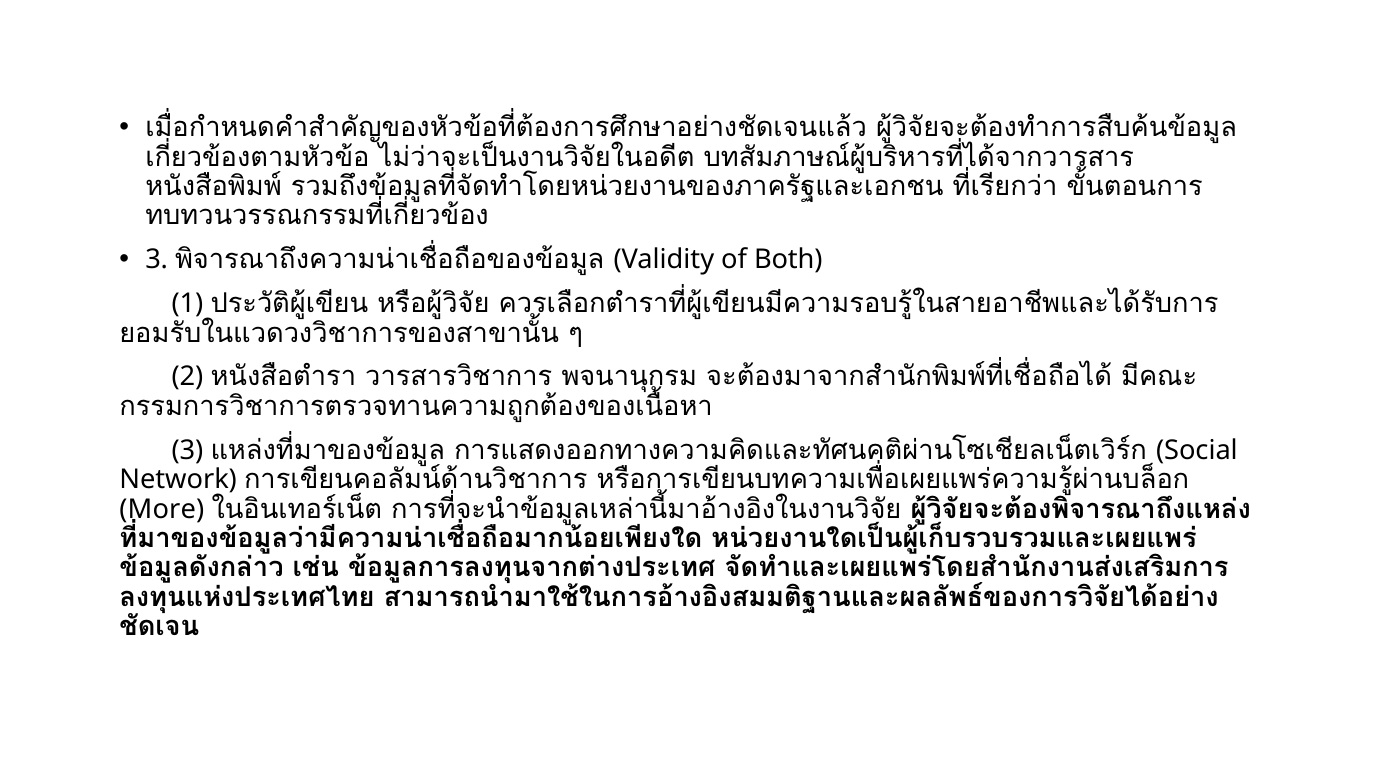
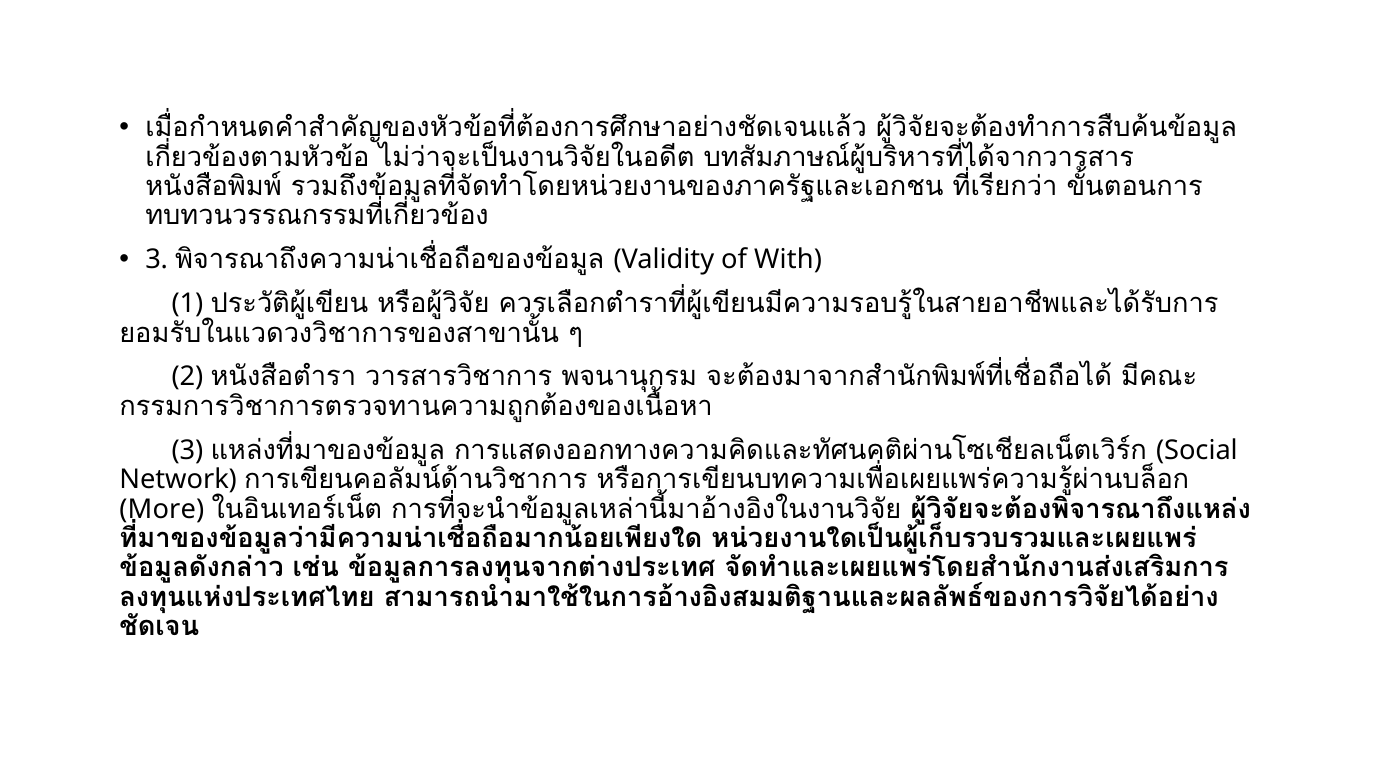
Both: Both -> With
